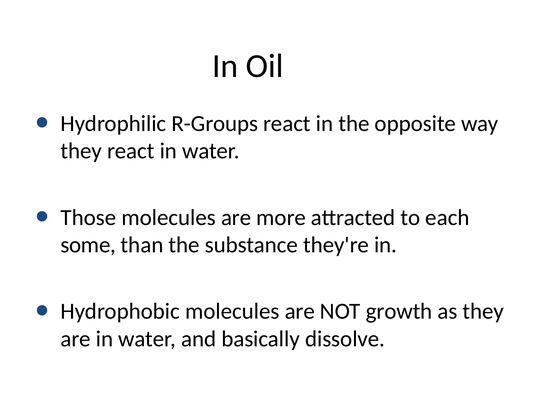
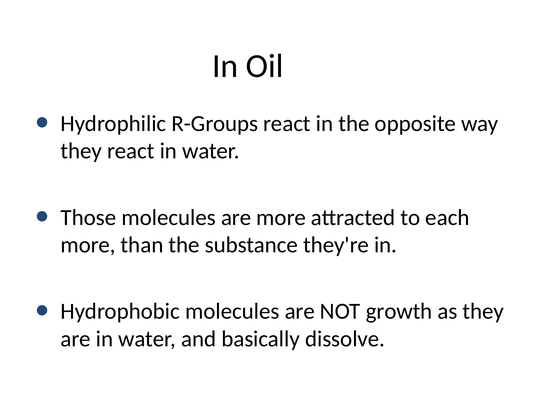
some at (88, 245): some -> more
